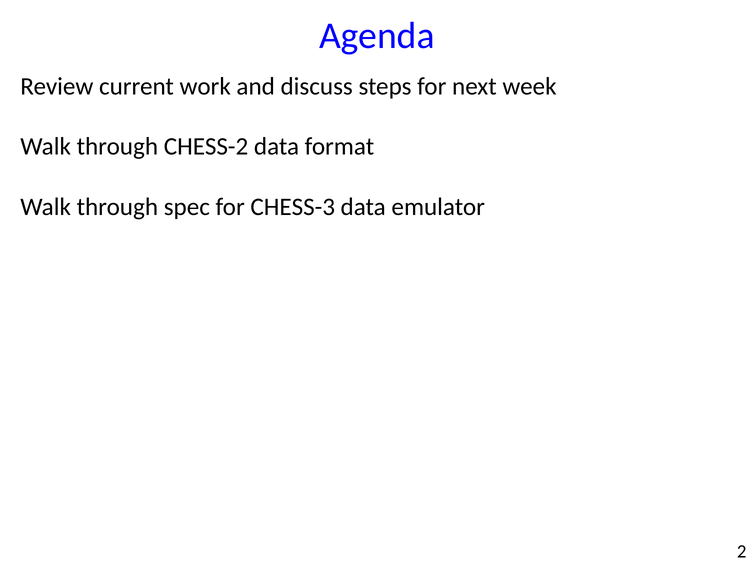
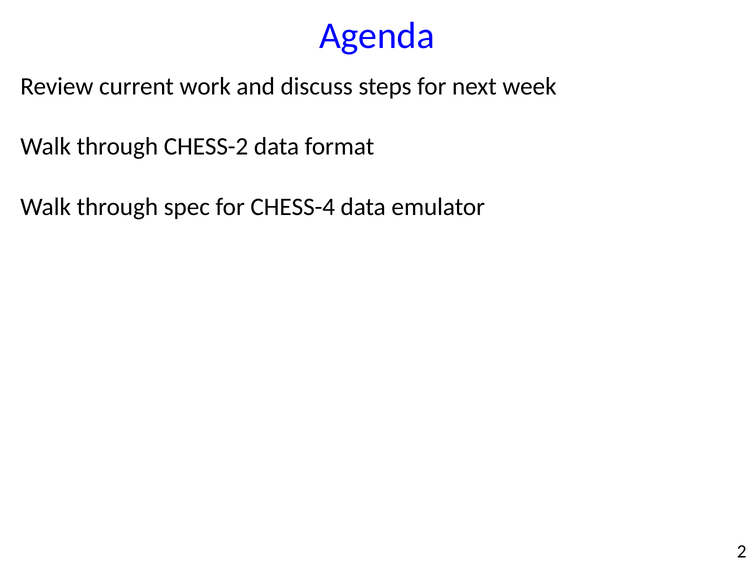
CHESS-3: CHESS-3 -> CHESS-4
